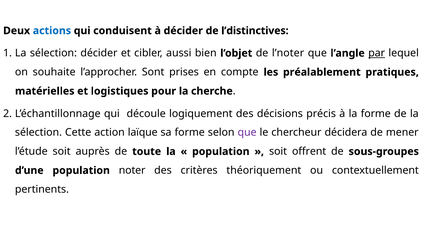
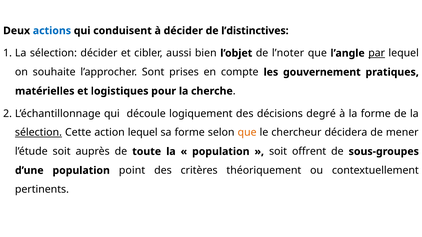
préalablement: préalablement -> gouvernement
précis: précis -> degré
sélection at (38, 133) underline: none -> present
action laïque: laïque -> lequel
que at (247, 133) colour: purple -> orange
noter: noter -> point
